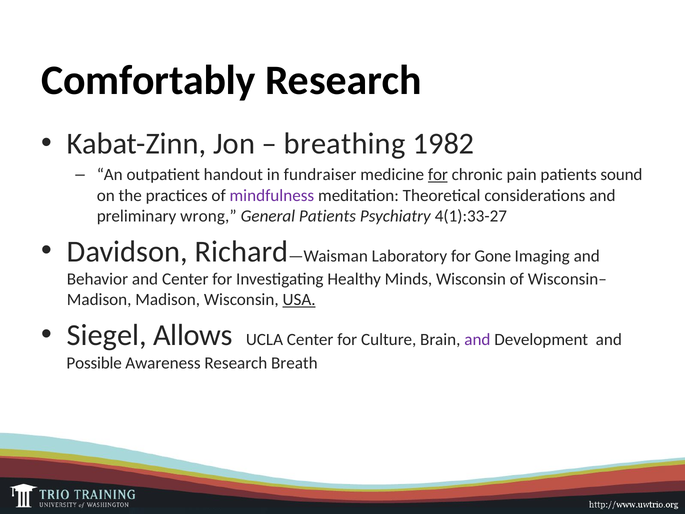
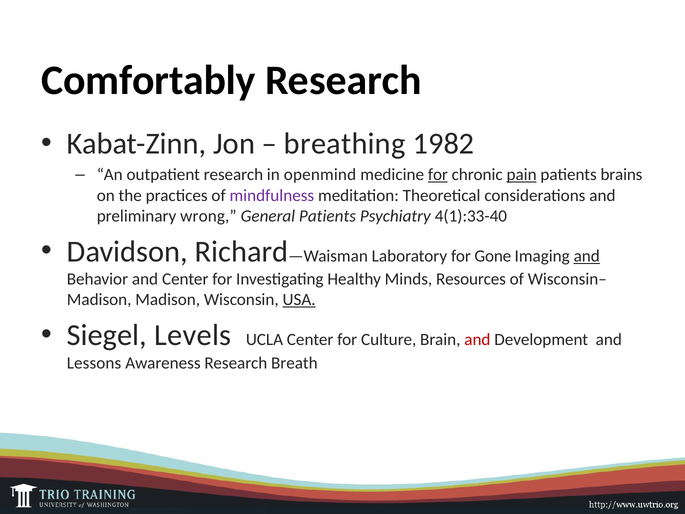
outpatient handout: handout -> research
fundraiser: fundraiser -> openmind
pain underline: none -> present
sound: sound -> brains
4(1):33-27: 4(1):33-27 -> 4(1):33-40
and at (587, 256) underline: none -> present
Minds Wisconsin: Wisconsin -> Resources
Allows: Allows -> Levels
and at (477, 340) colour: purple -> red
Possible: Possible -> Lessons
